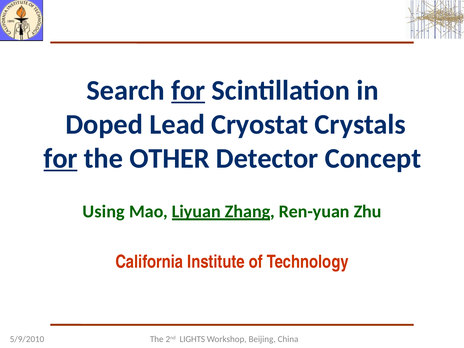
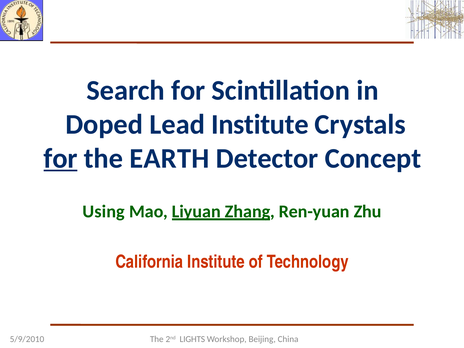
for at (188, 90) underline: present -> none
Lead Cryostat: Cryostat -> Institute
OTHER: OTHER -> EARTH
